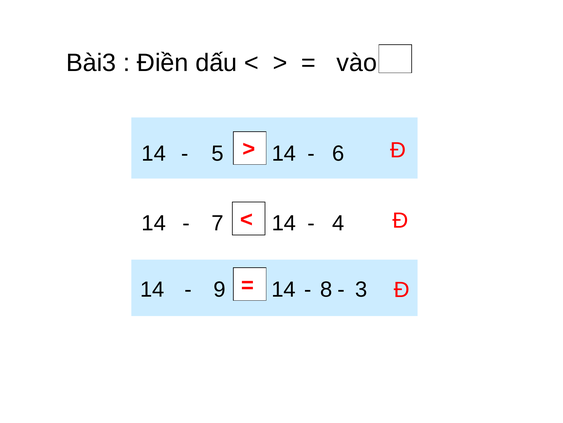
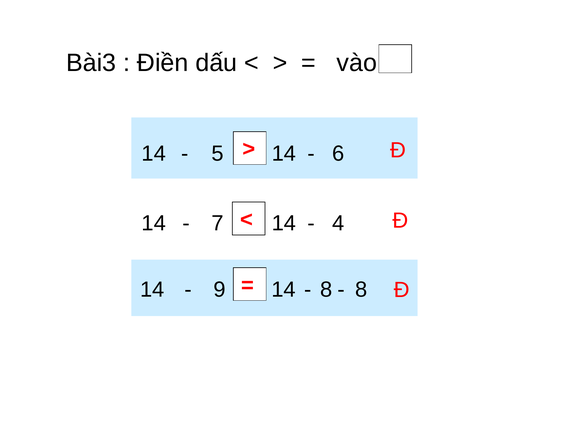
3 at (361, 289): 3 -> 8
